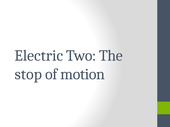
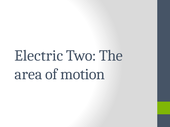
stop: stop -> area
